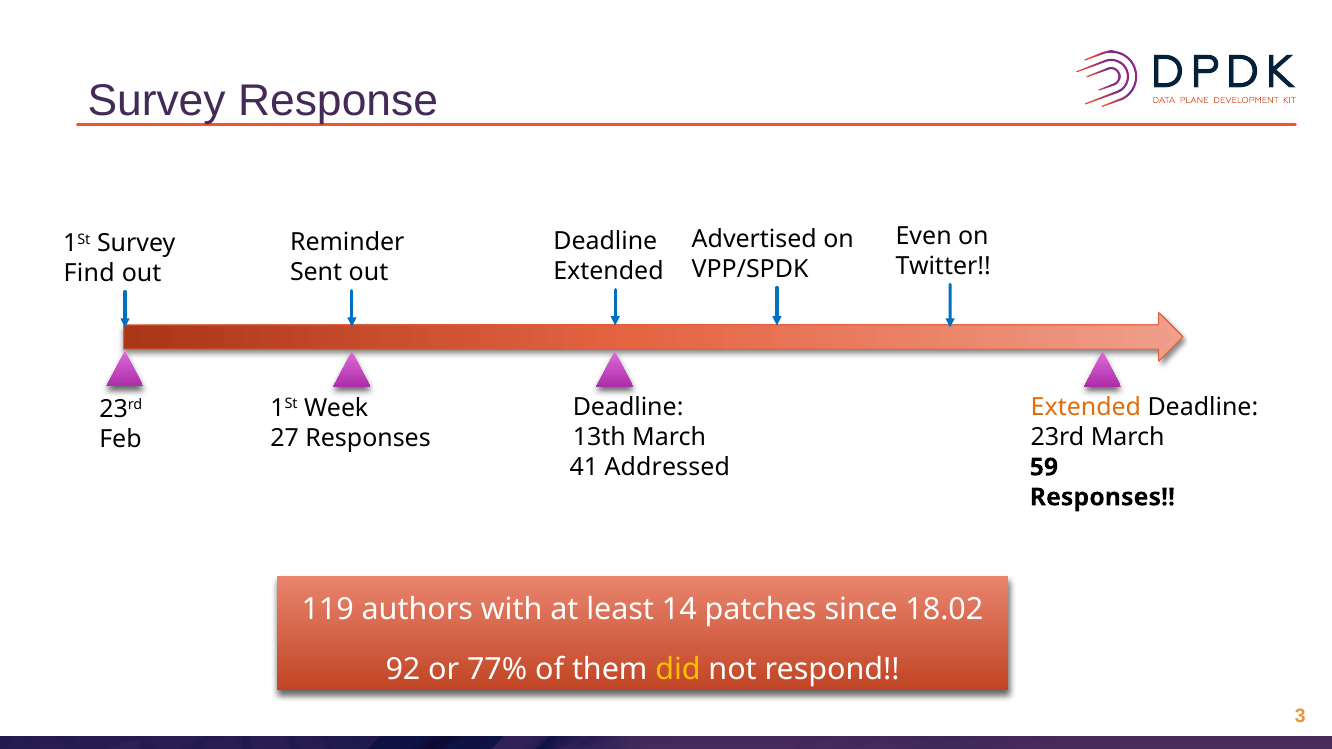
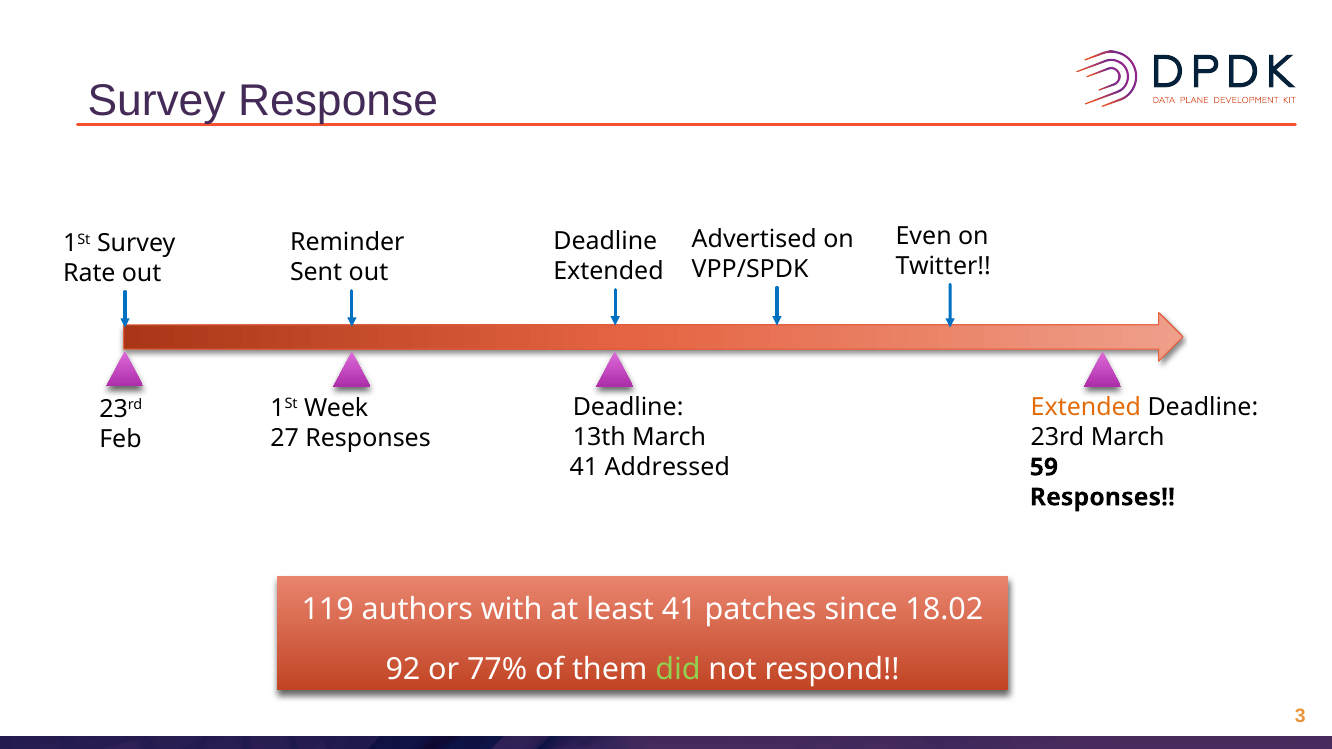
Find: Find -> Rate
least 14: 14 -> 41
did colour: yellow -> light green
